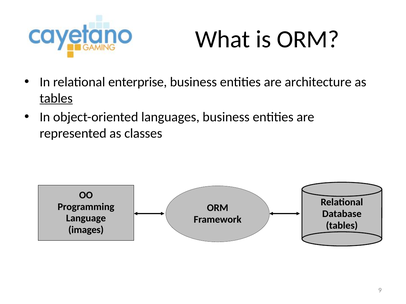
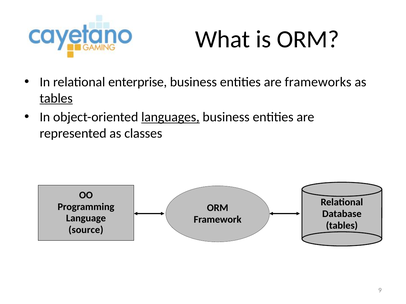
architecture: architecture -> frameworks
languages underline: none -> present
images: images -> source
